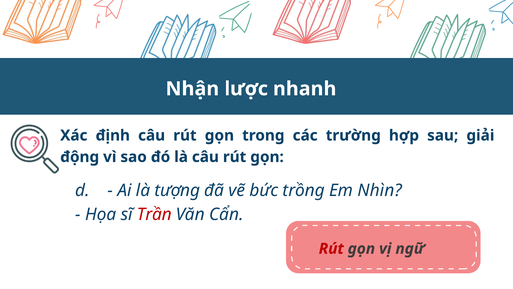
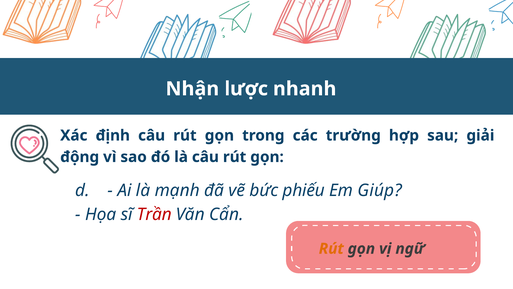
tượng: tượng -> mạnh
trồng: trồng -> phiếu
Nhìn: Nhìn -> Giúp
Rút at (331, 248) colour: red -> orange
